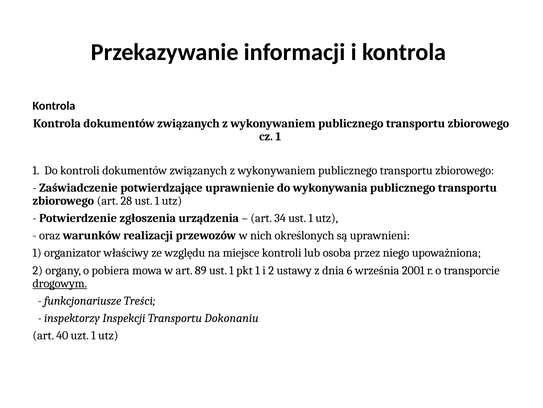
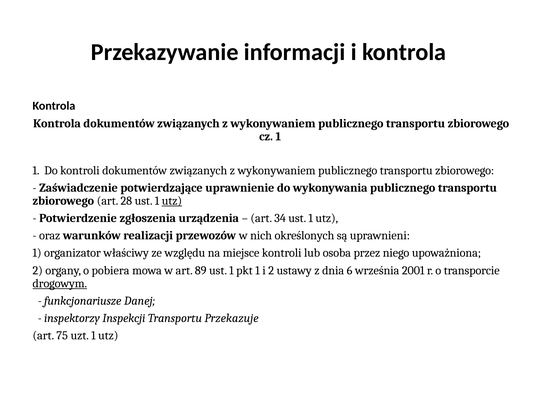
utz at (172, 200) underline: none -> present
Treści: Treści -> Danej
Dokonaniu: Dokonaniu -> Przekazuje
40: 40 -> 75
